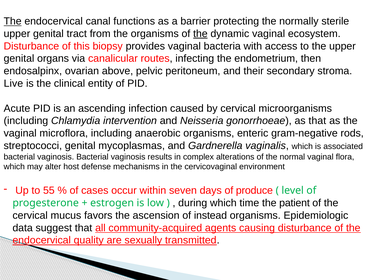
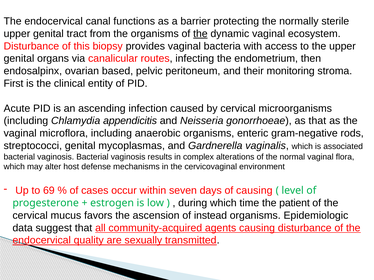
The at (13, 21) underline: present -> none
above: above -> based
secondary: secondary -> monitoring
Live: Live -> First
intervention: intervention -> appendicitis
55: 55 -> 69
of produce: produce -> causing
